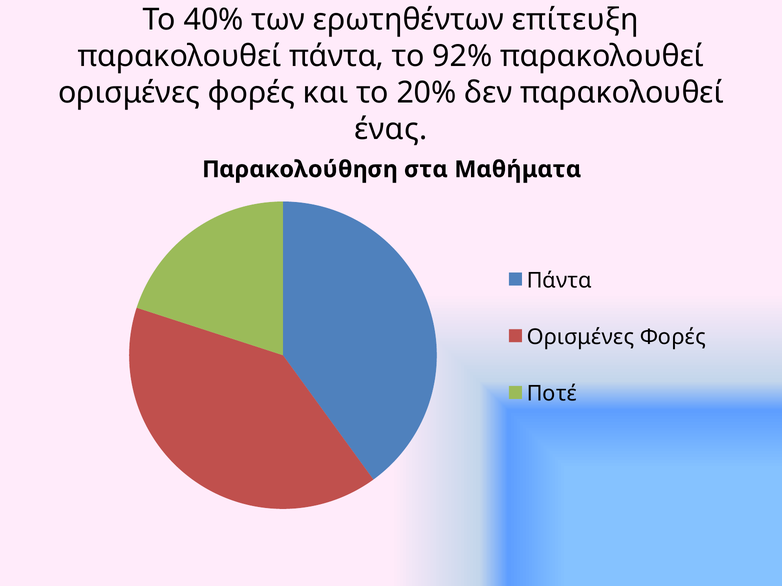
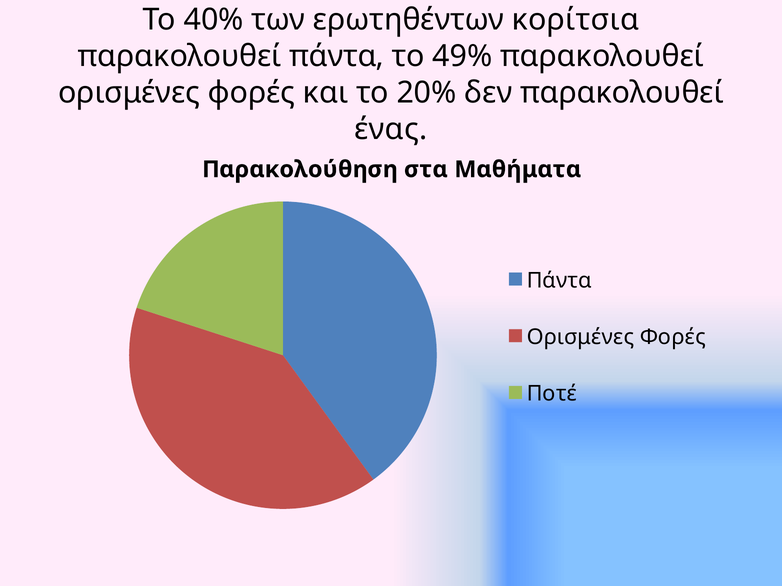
επίτευξη: επίτευξη -> κορίτσια
92%: 92% -> 49%
